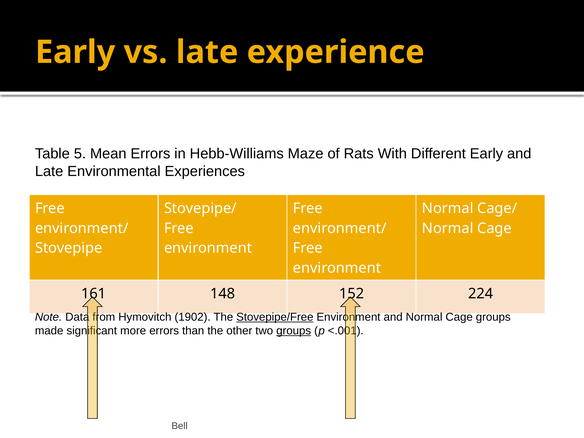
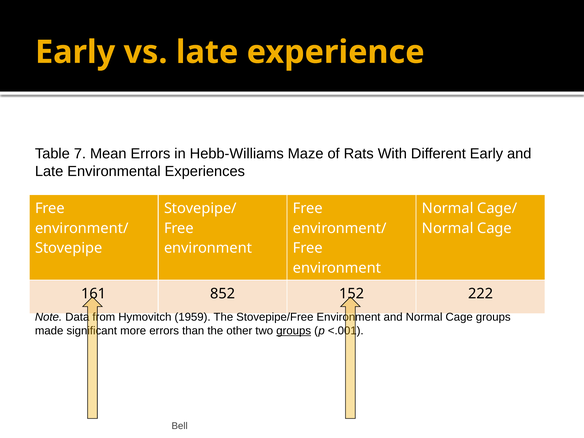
5: 5 -> 7
148: 148 -> 852
224: 224 -> 222
1902: 1902 -> 1959
Stovepipe/Free underline: present -> none
